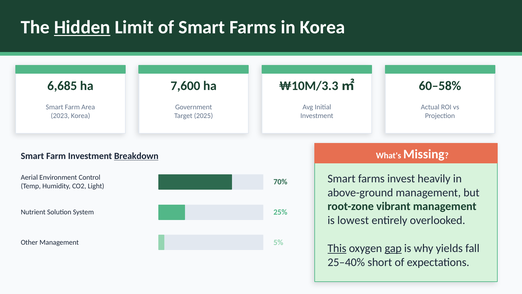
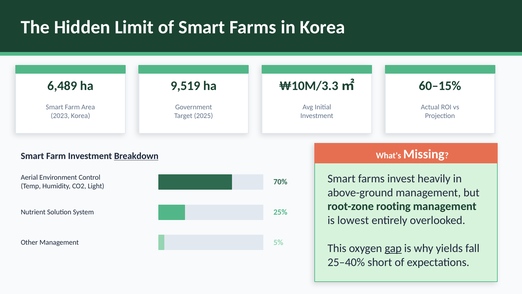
Hidden underline: present -> none
6,685: 6,685 -> 6,489
7,600: 7,600 -> 9,519
60–58%: 60–58% -> 60–15%
vibrant: vibrant -> rooting
This underline: present -> none
